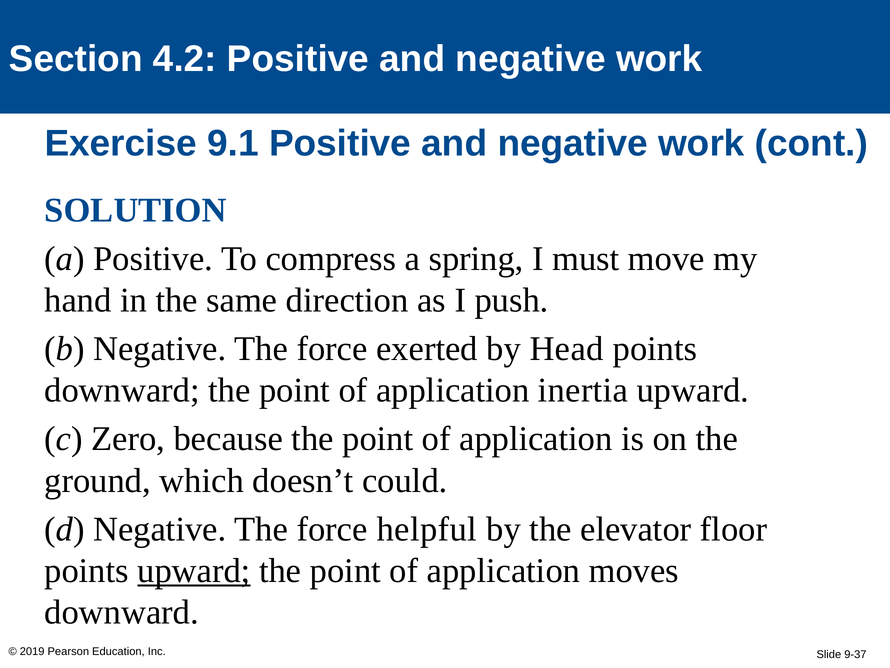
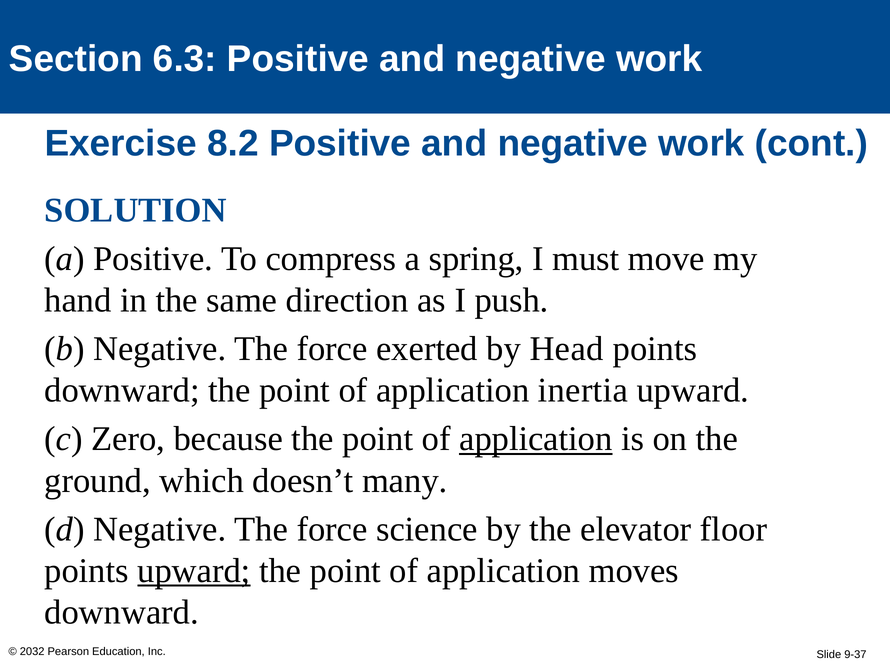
4.2: 4.2 -> 6.3
9.1: 9.1 -> 8.2
application at (536, 439) underline: none -> present
could: could -> many
helpful: helpful -> science
2019: 2019 -> 2032
